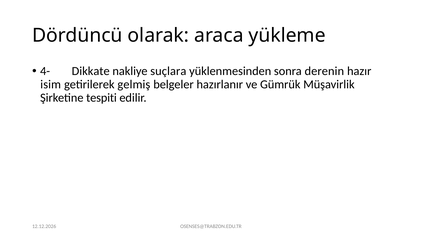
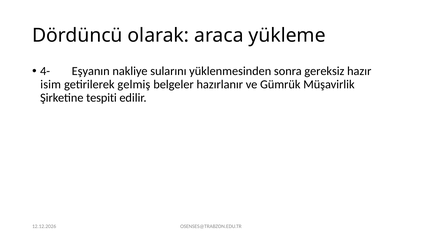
Dikkate: Dikkate -> Eşyanın
suçlara: suçlara -> sularını
derenin: derenin -> gereksiz
